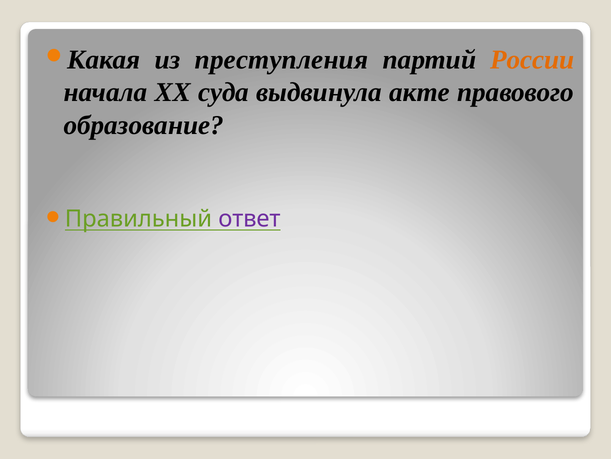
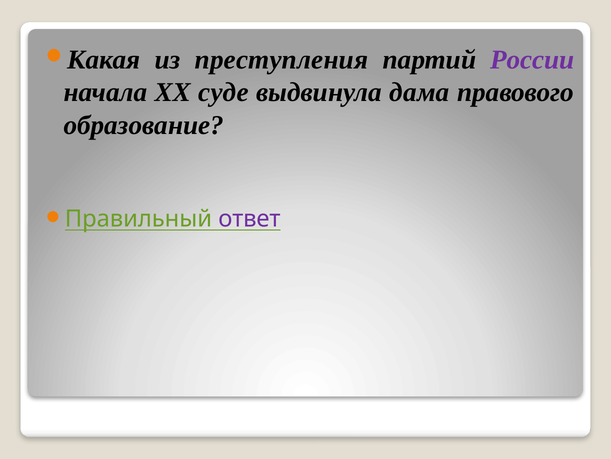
России colour: orange -> purple
суда: суда -> суде
акте: акте -> дама
